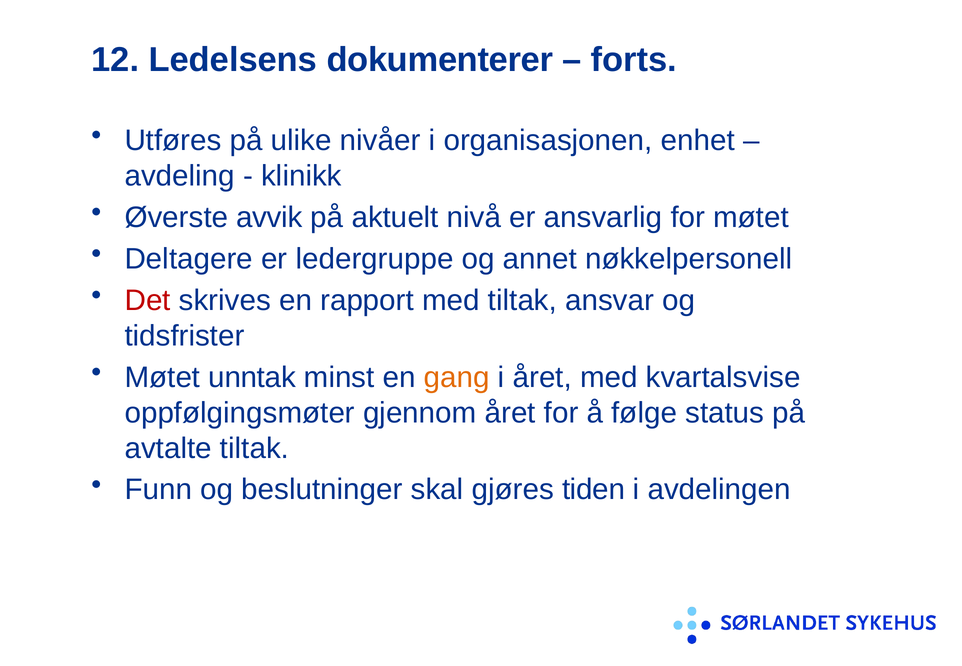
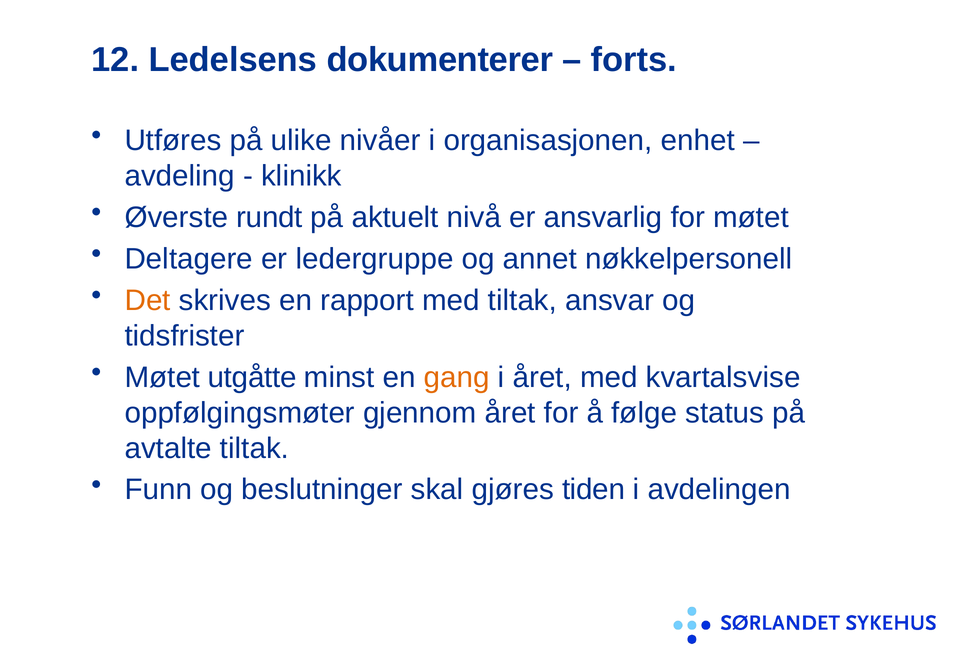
avvik: avvik -> rundt
Det colour: red -> orange
unntak: unntak -> utgåtte
